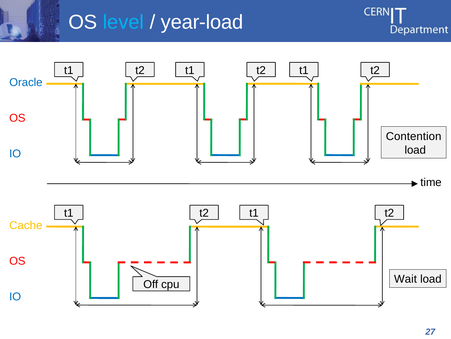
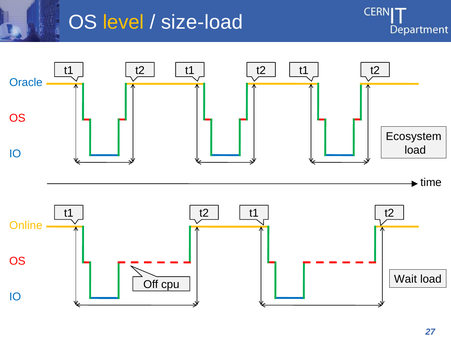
level colour: light blue -> yellow
year-load: year-load -> size-load
Contention: Contention -> Ecosystem
Cache: Cache -> Online
